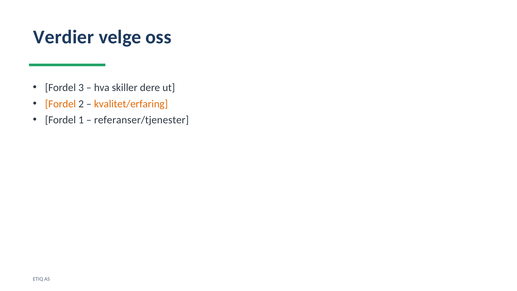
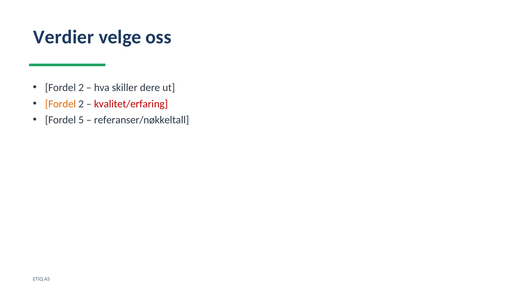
3 at (81, 88): 3 -> 2
kvalitet/erfaring colour: orange -> red
1: 1 -> 5
referanser/tjenester: referanser/tjenester -> referanser/nøkkeltall
